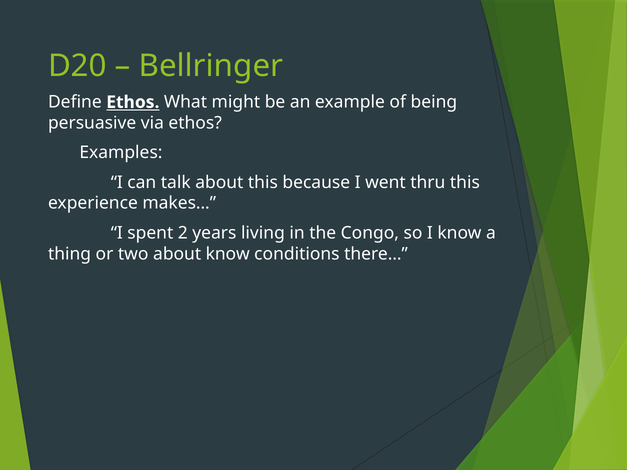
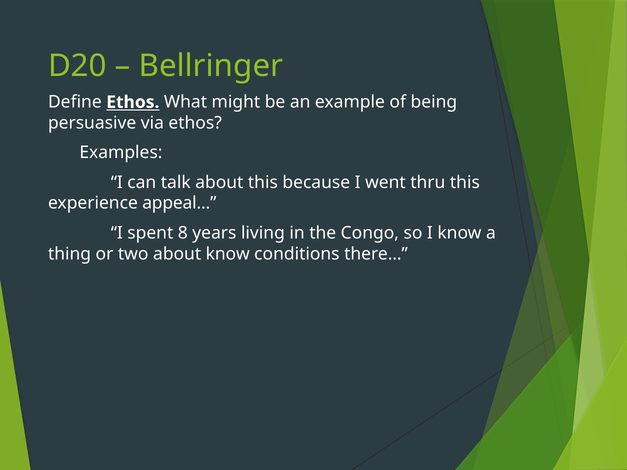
makes…: makes… -> appeal…
2: 2 -> 8
